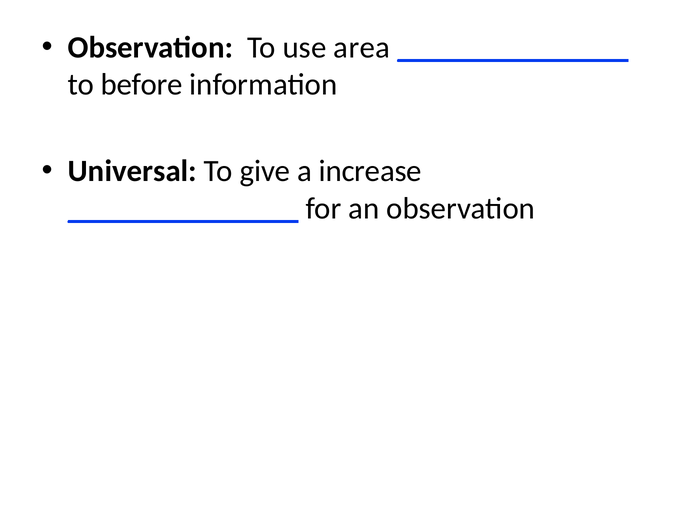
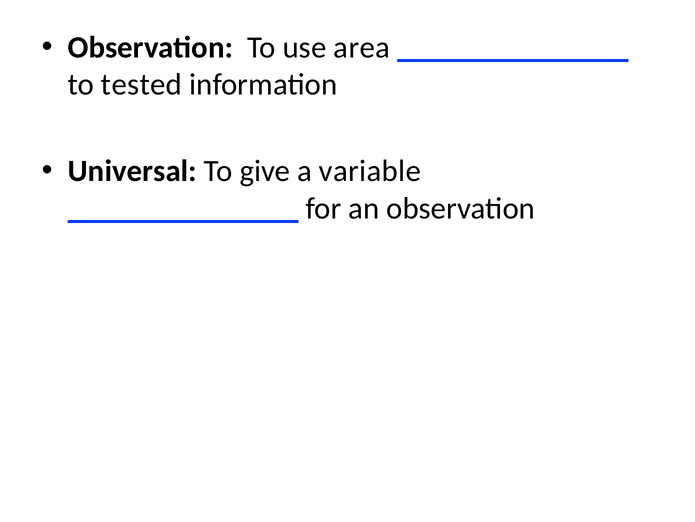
before: before -> tested
increase: increase -> variable
